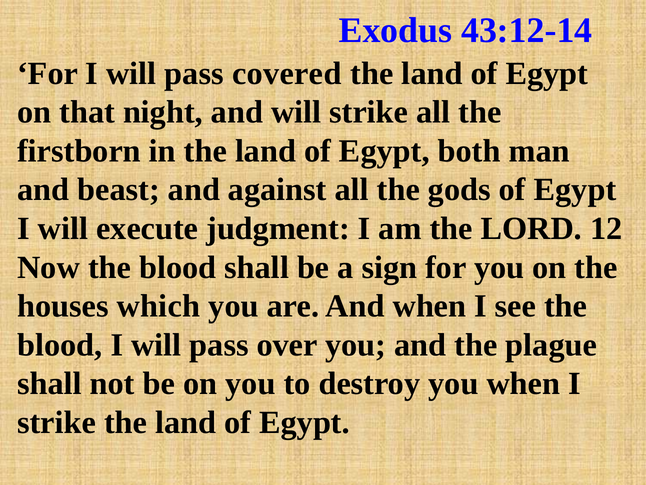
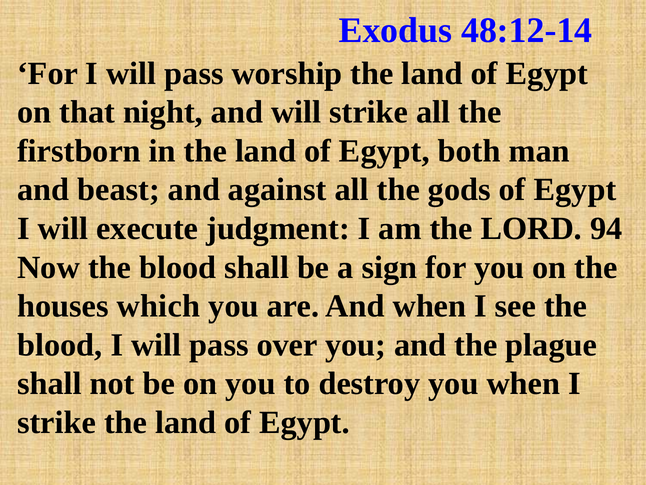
43:12-14: 43:12-14 -> 48:12-14
covered: covered -> worship
12: 12 -> 94
